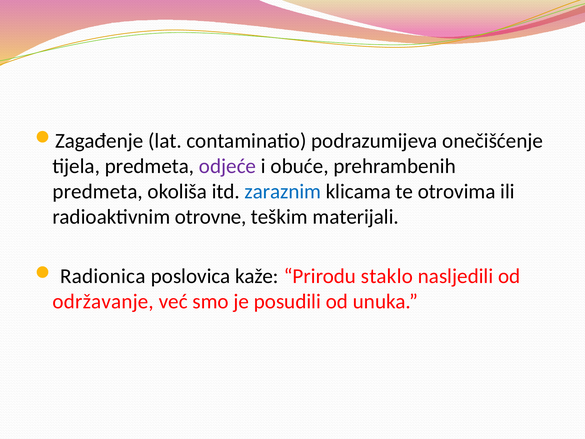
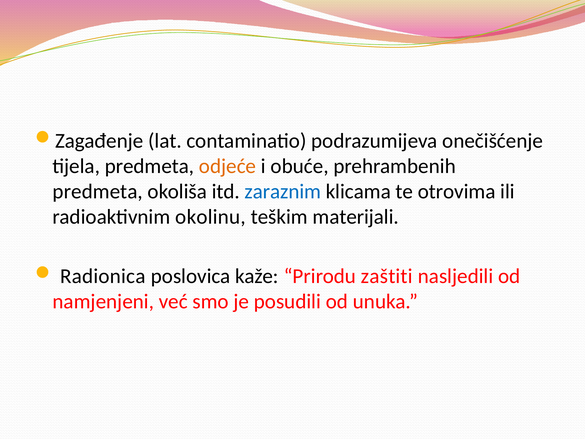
odjeće colour: purple -> orange
otrovne: otrovne -> okolinu
staklo: staklo -> zaštiti
održavanje: održavanje -> namjenjeni
